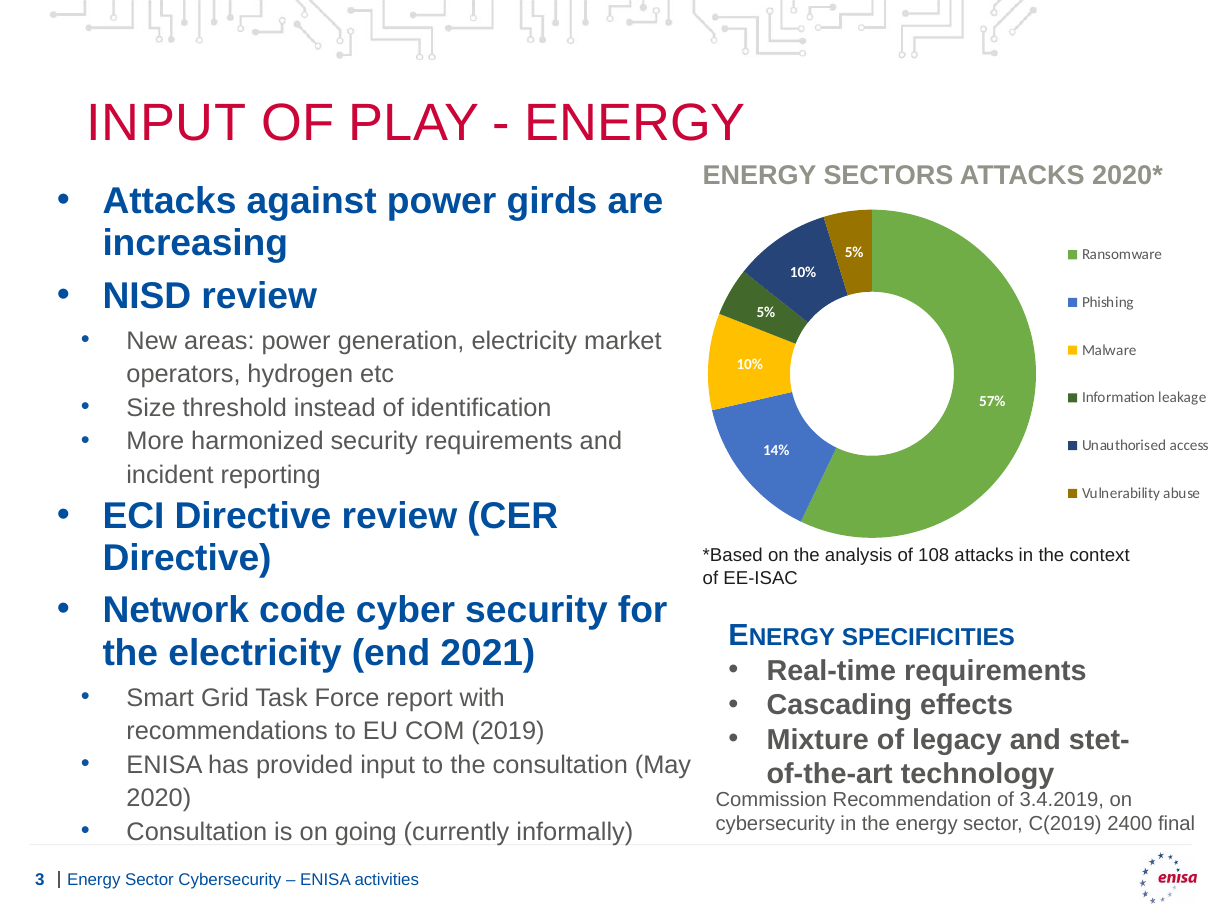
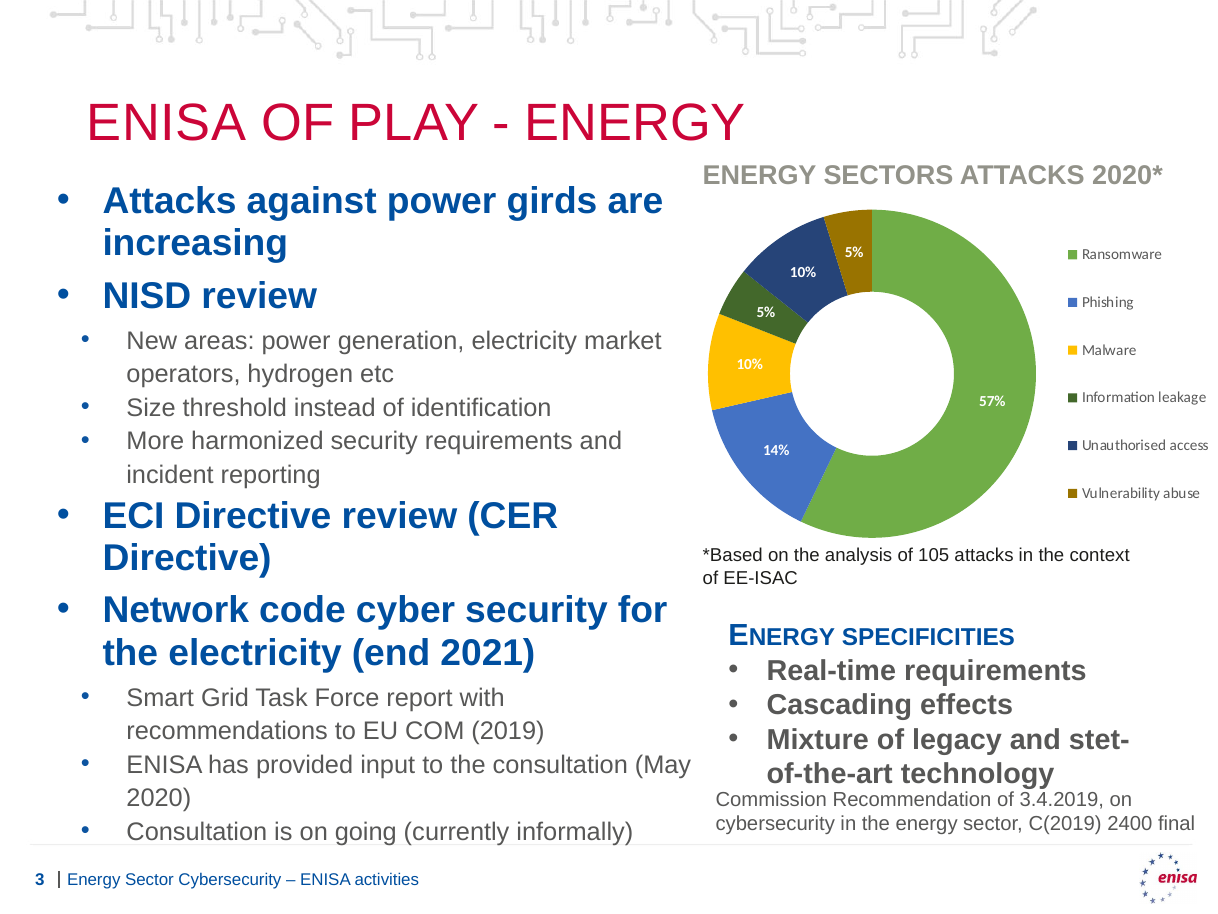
INPUT at (167, 123): INPUT -> ENISA
108: 108 -> 105
